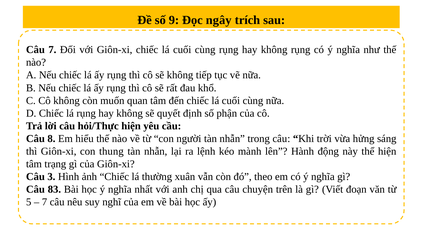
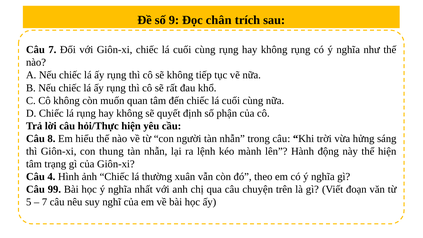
ngây: ngây -> chân
3: 3 -> 4
83: 83 -> 99
